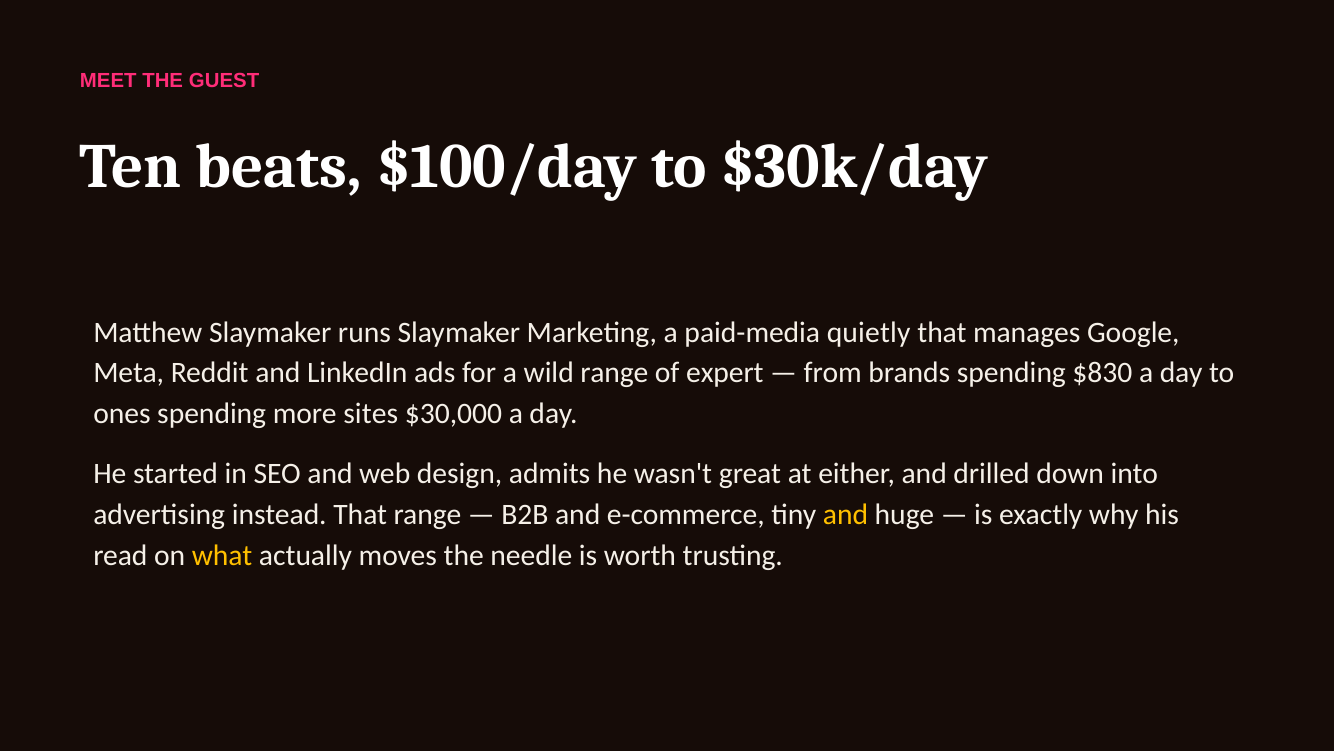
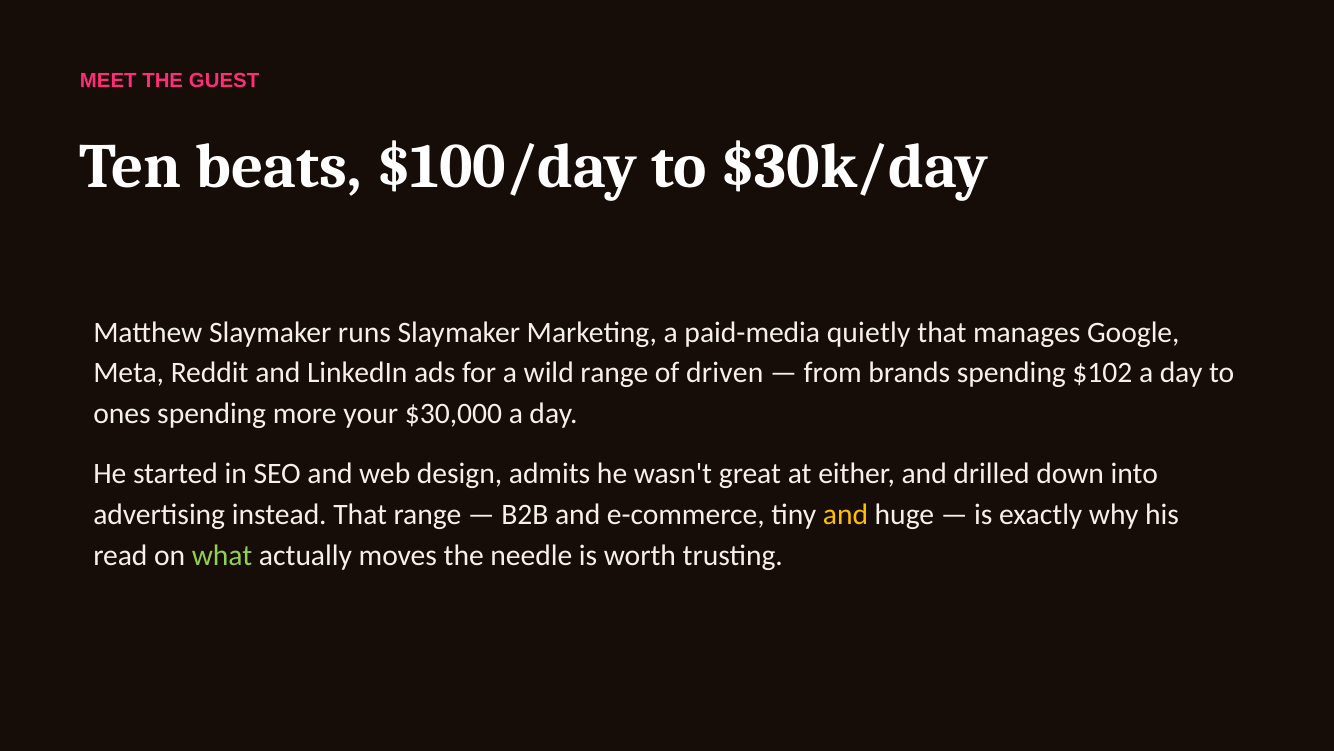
expert: expert -> driven
$830: $830 -> $102
sites: sites -> your
what colour: yellow -> light green
